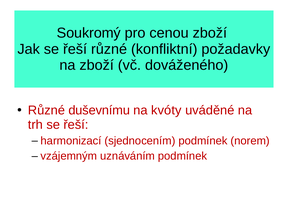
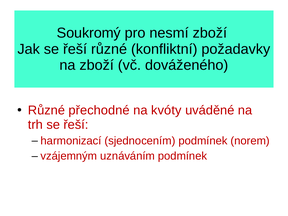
cenou: cenou -> nesmí
duševnímu: duševnímu -> přechodné
